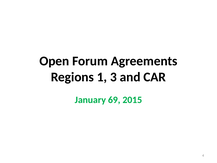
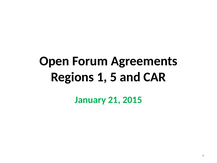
3: 3 -> 5
69: 69 -> 21
